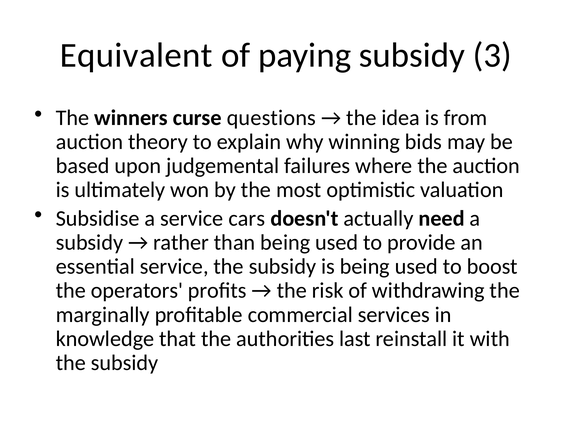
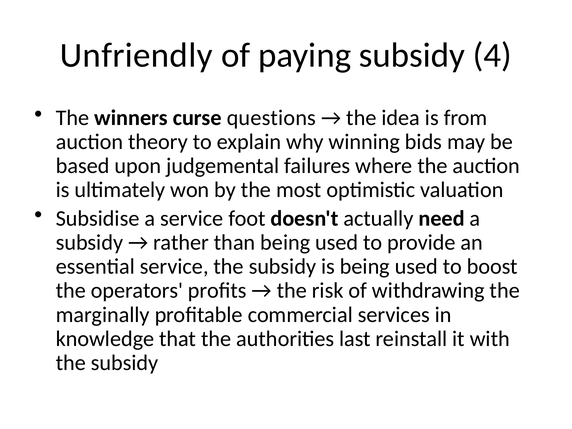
Equivalent: Equivalent -> Unfriendly
3: 3 -> 4
cars: cars -> foot
